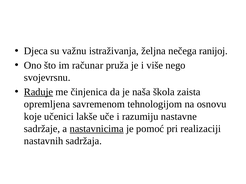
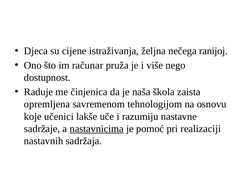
važnu: važnu -> cijene
svojevrsnu: svojevrsnu -> dostupnost
Raduje underline: present -> none
